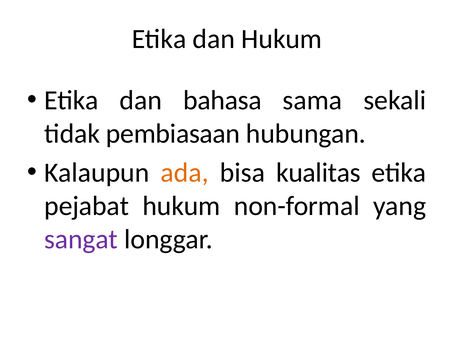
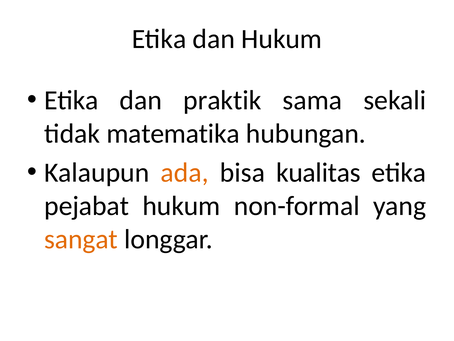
bahasa: bahasa -> praktik
pembiasaan: pembiasaan -> matematika
sangat colour: purple -> orange
